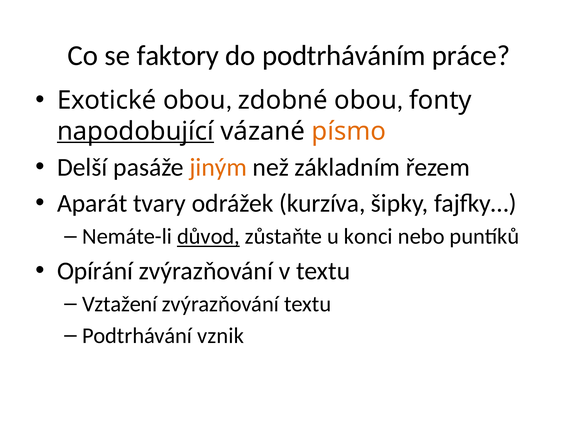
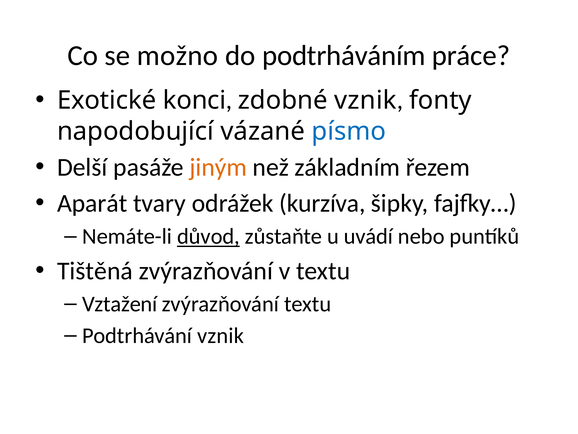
faktory: faktory -> možno
Exotické obou: obou -> konci
zdobné obou: obou -> vznik
napodobující underline: present -> none
písmo colour: orange -> blue
konci: konci -> uvádí
Opírání: Opírání -> Tištěná
